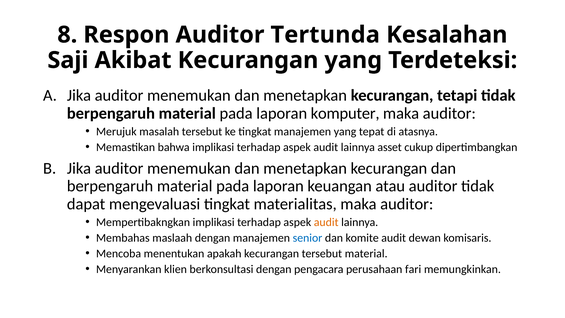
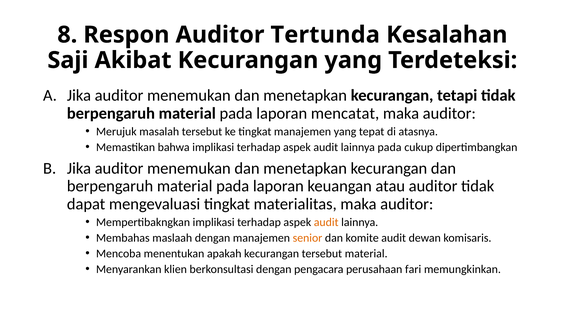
komputer: komputer -> mencatat
lainnya asset: asset -> pada
senior colour: blue -> orange
